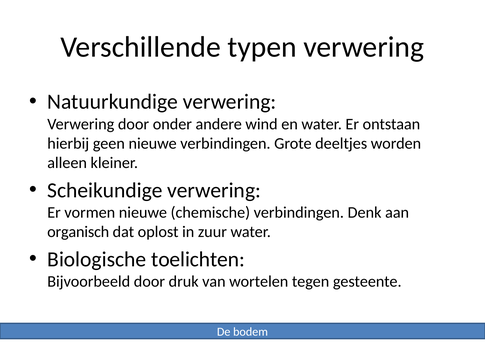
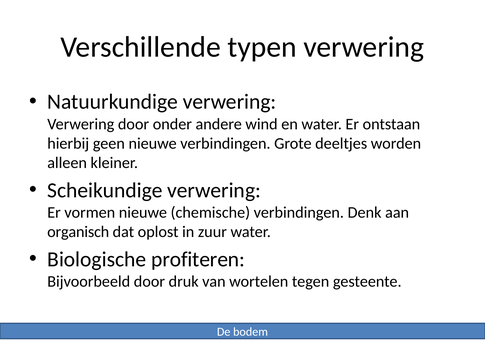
toelichten: toelichten -> profiteren
